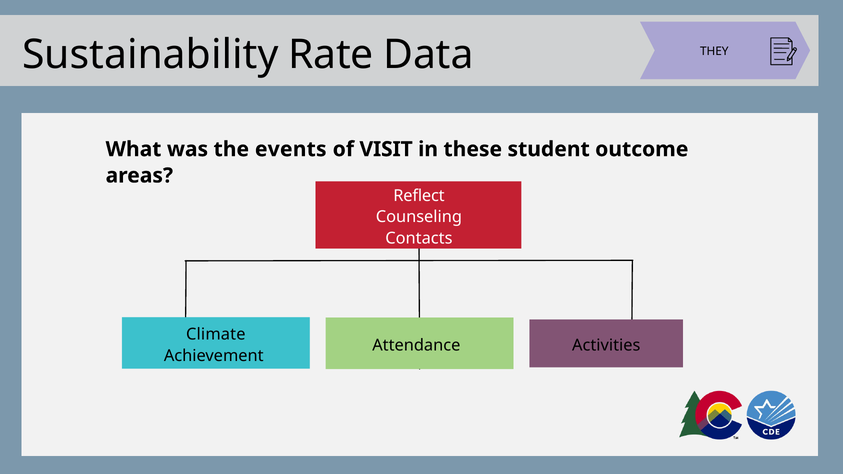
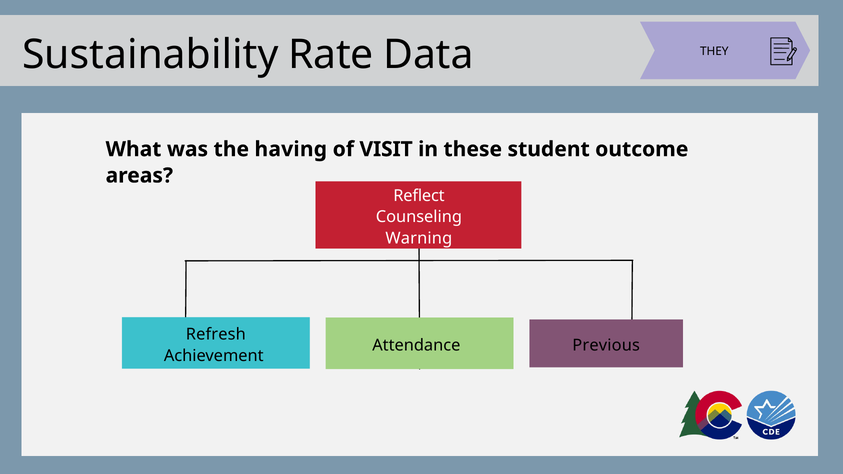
events: events -> having
Contacts: Contacts -> Warning
Climate: Climate -> Refresh
Activities: Activities -> Previous
